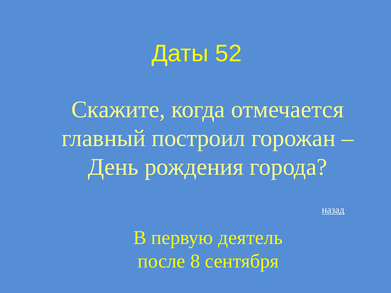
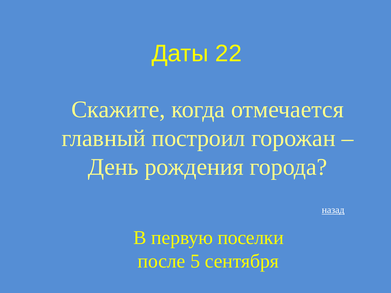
52: 52 -> 22
деятель: деятель -> поселки
8: 8 -> 5
